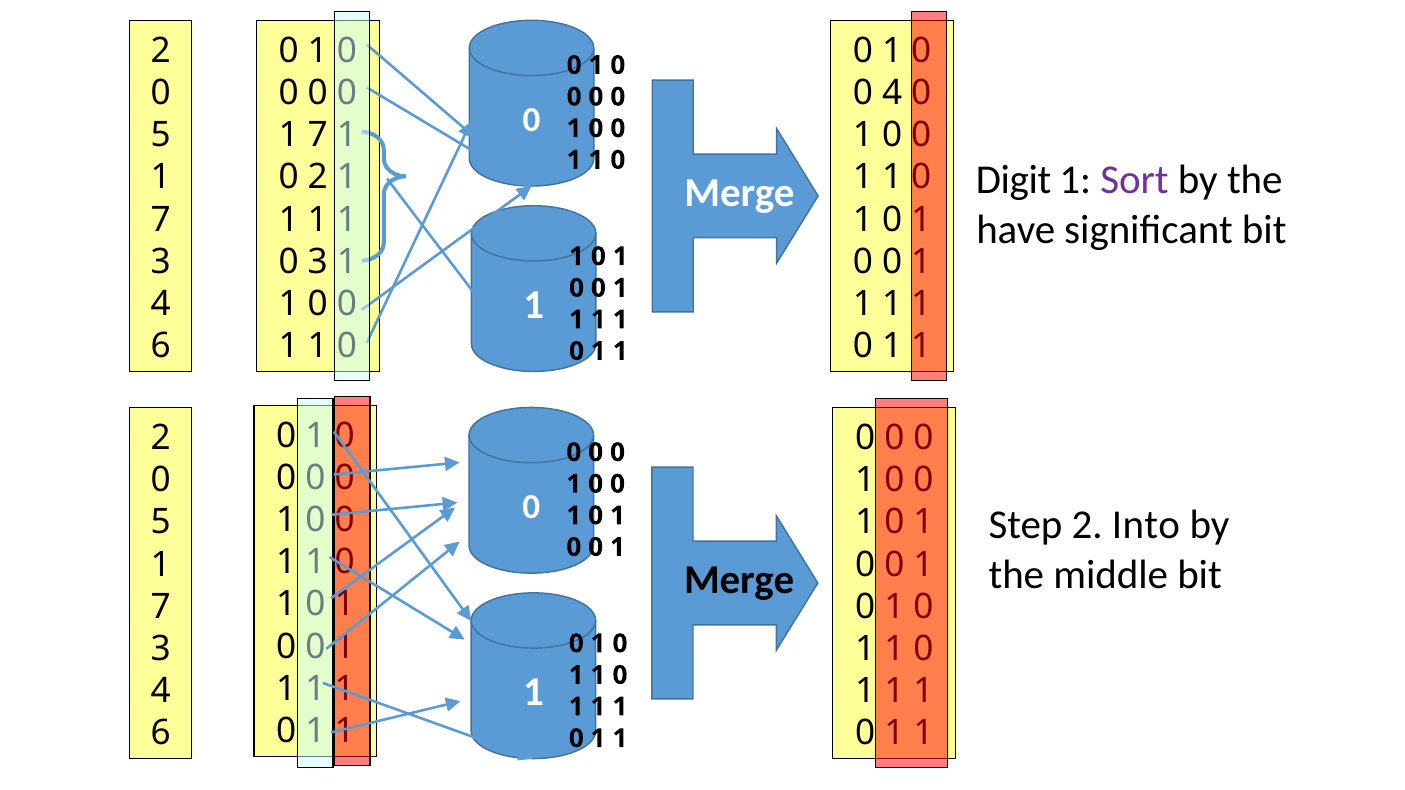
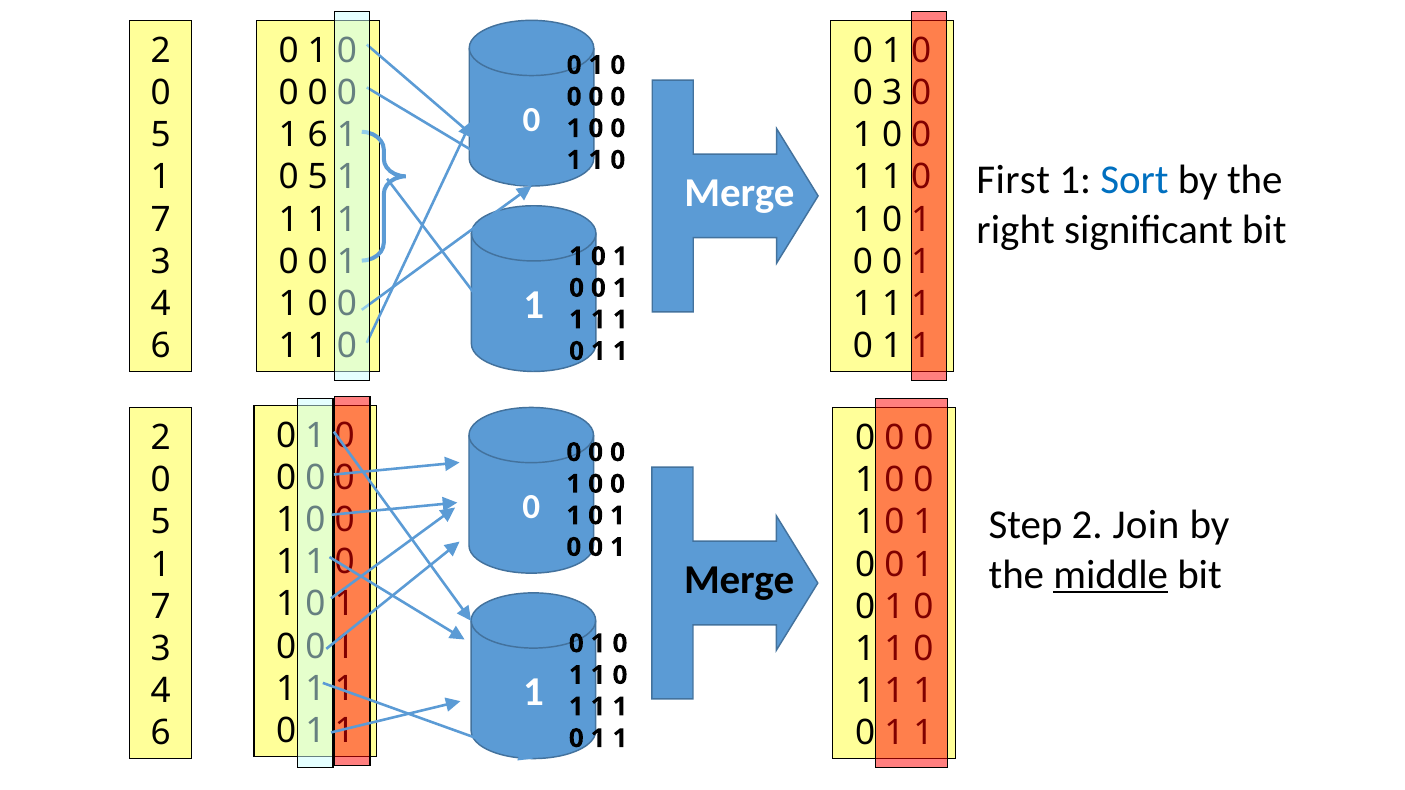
0 4: 4 -> 3
7 at (318, 135): 7 -> 6
2 at (318, 177): 2 -> 5
Digit: Digit -> First
Sort colour: purple -> blue
have: have -> right
3 at (318, 262): 3 -> 0
Into: Into -> Join
middle underline: none -> present
